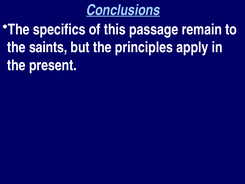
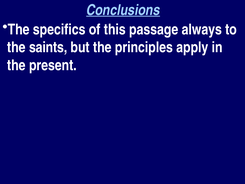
remain: remain -> always
